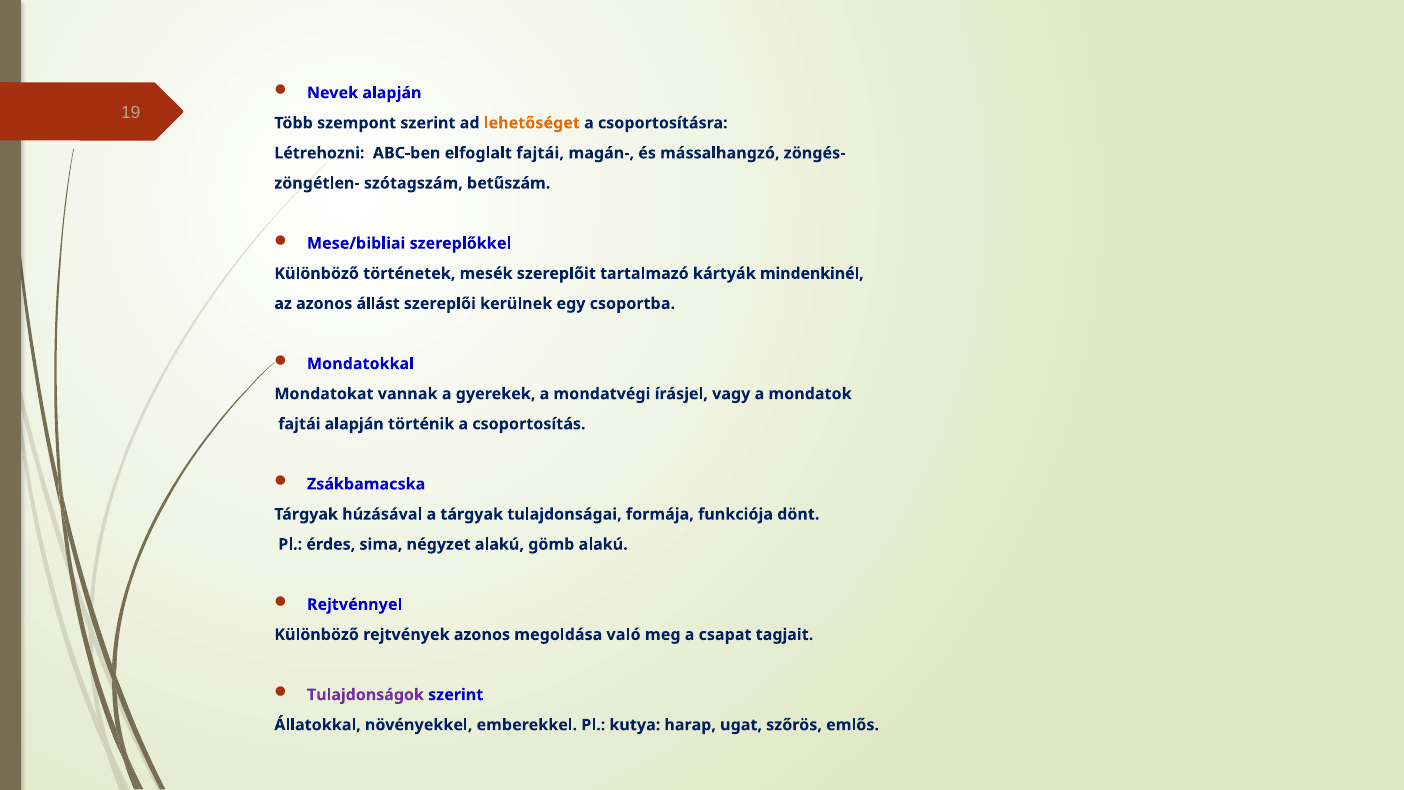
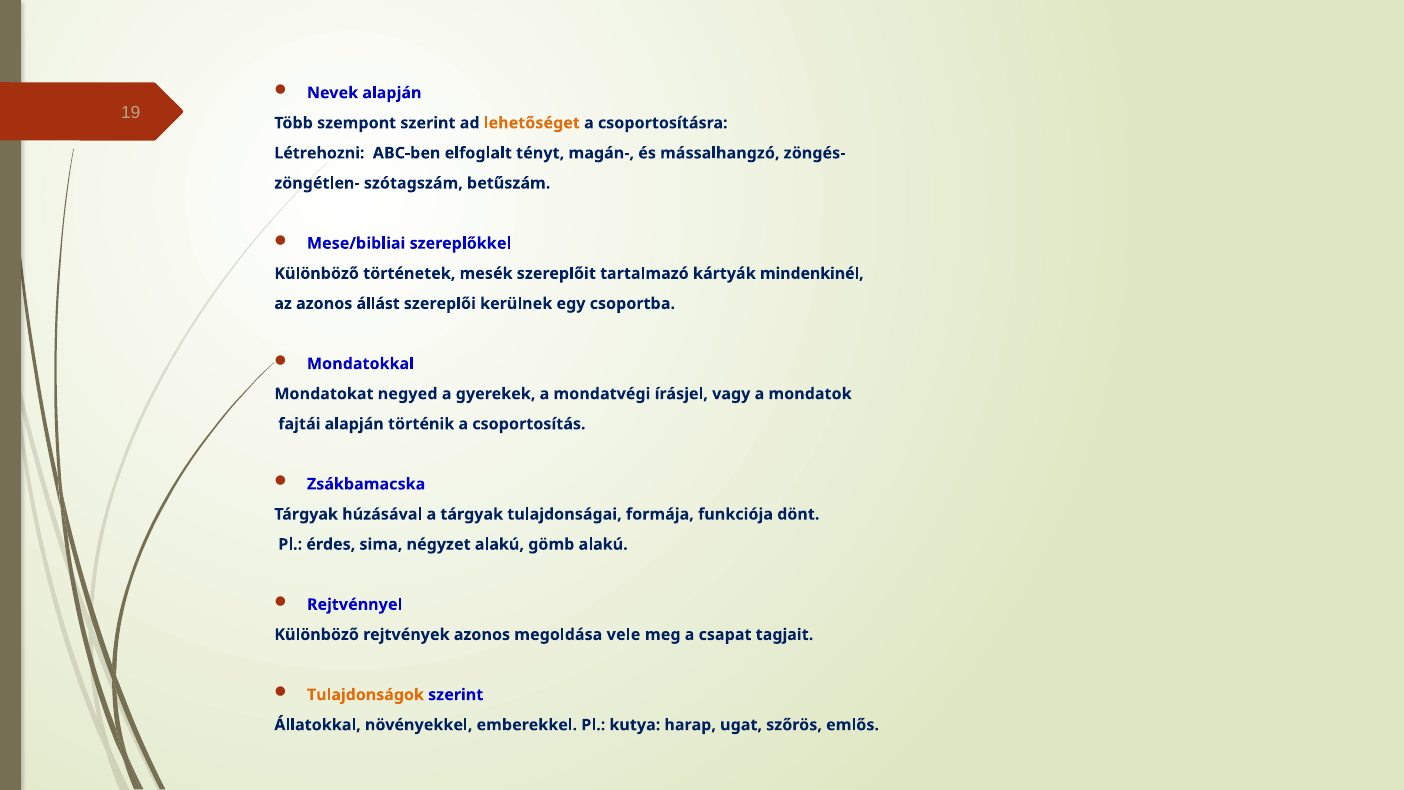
elfoglalt fajtái: fajtái -> tényt
vannak: vannak -> negyed
való: való -> vele
Tulajdonságok colour: purple -> orange
